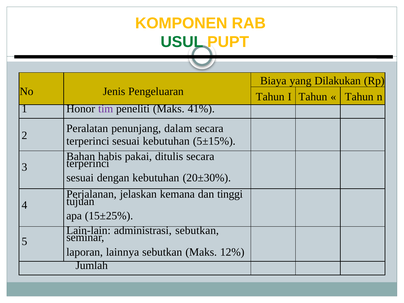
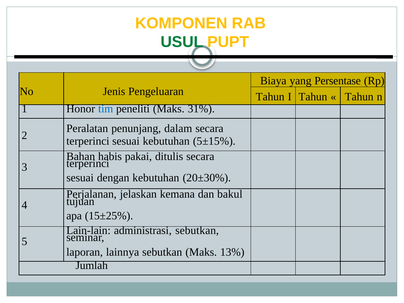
Dilakukan: Dilakukan -> Persentase
tim colour: purple -> blue
41%: 41% -> 31%
tinggi: tinggi -> bakul
12%: 12% -> 13%
